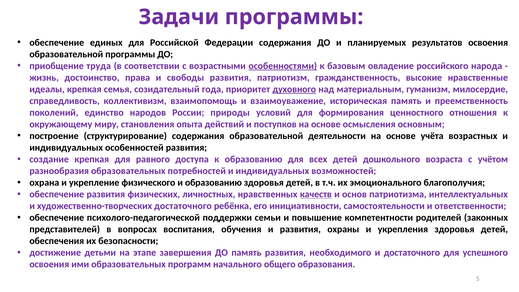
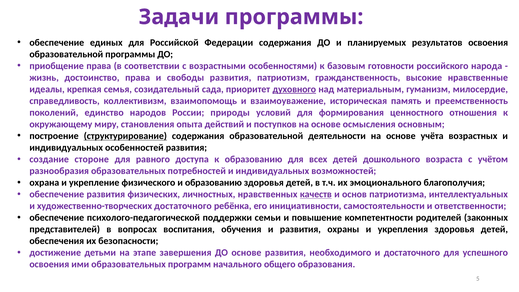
приобщение труда: труда -> права
особенностями underline: present -> none
овладение: овладение -> готовности
года: года -> сада
структурирование underline: none -> present
создание крепкая: крепкая -> стороне
ДО память: память -> основе
